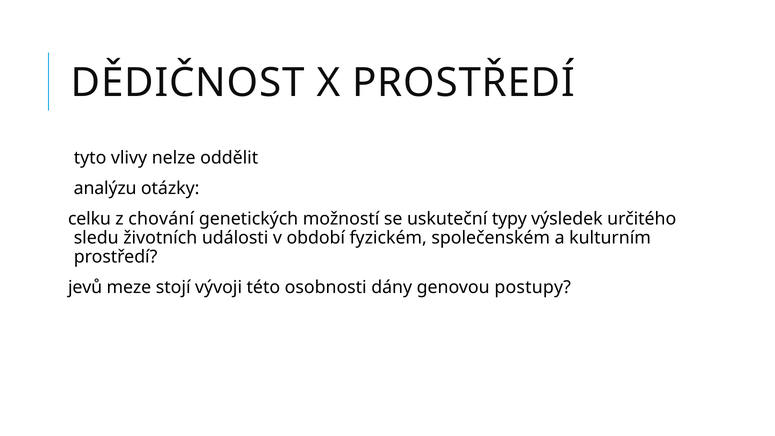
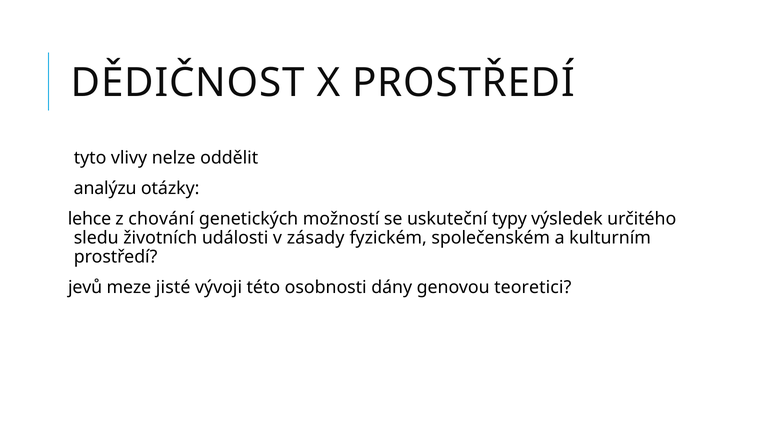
celku: celku -> lehce
období: období -> zásady
stojí: stojí -> jisté
postupy: postupy -> teoretici
